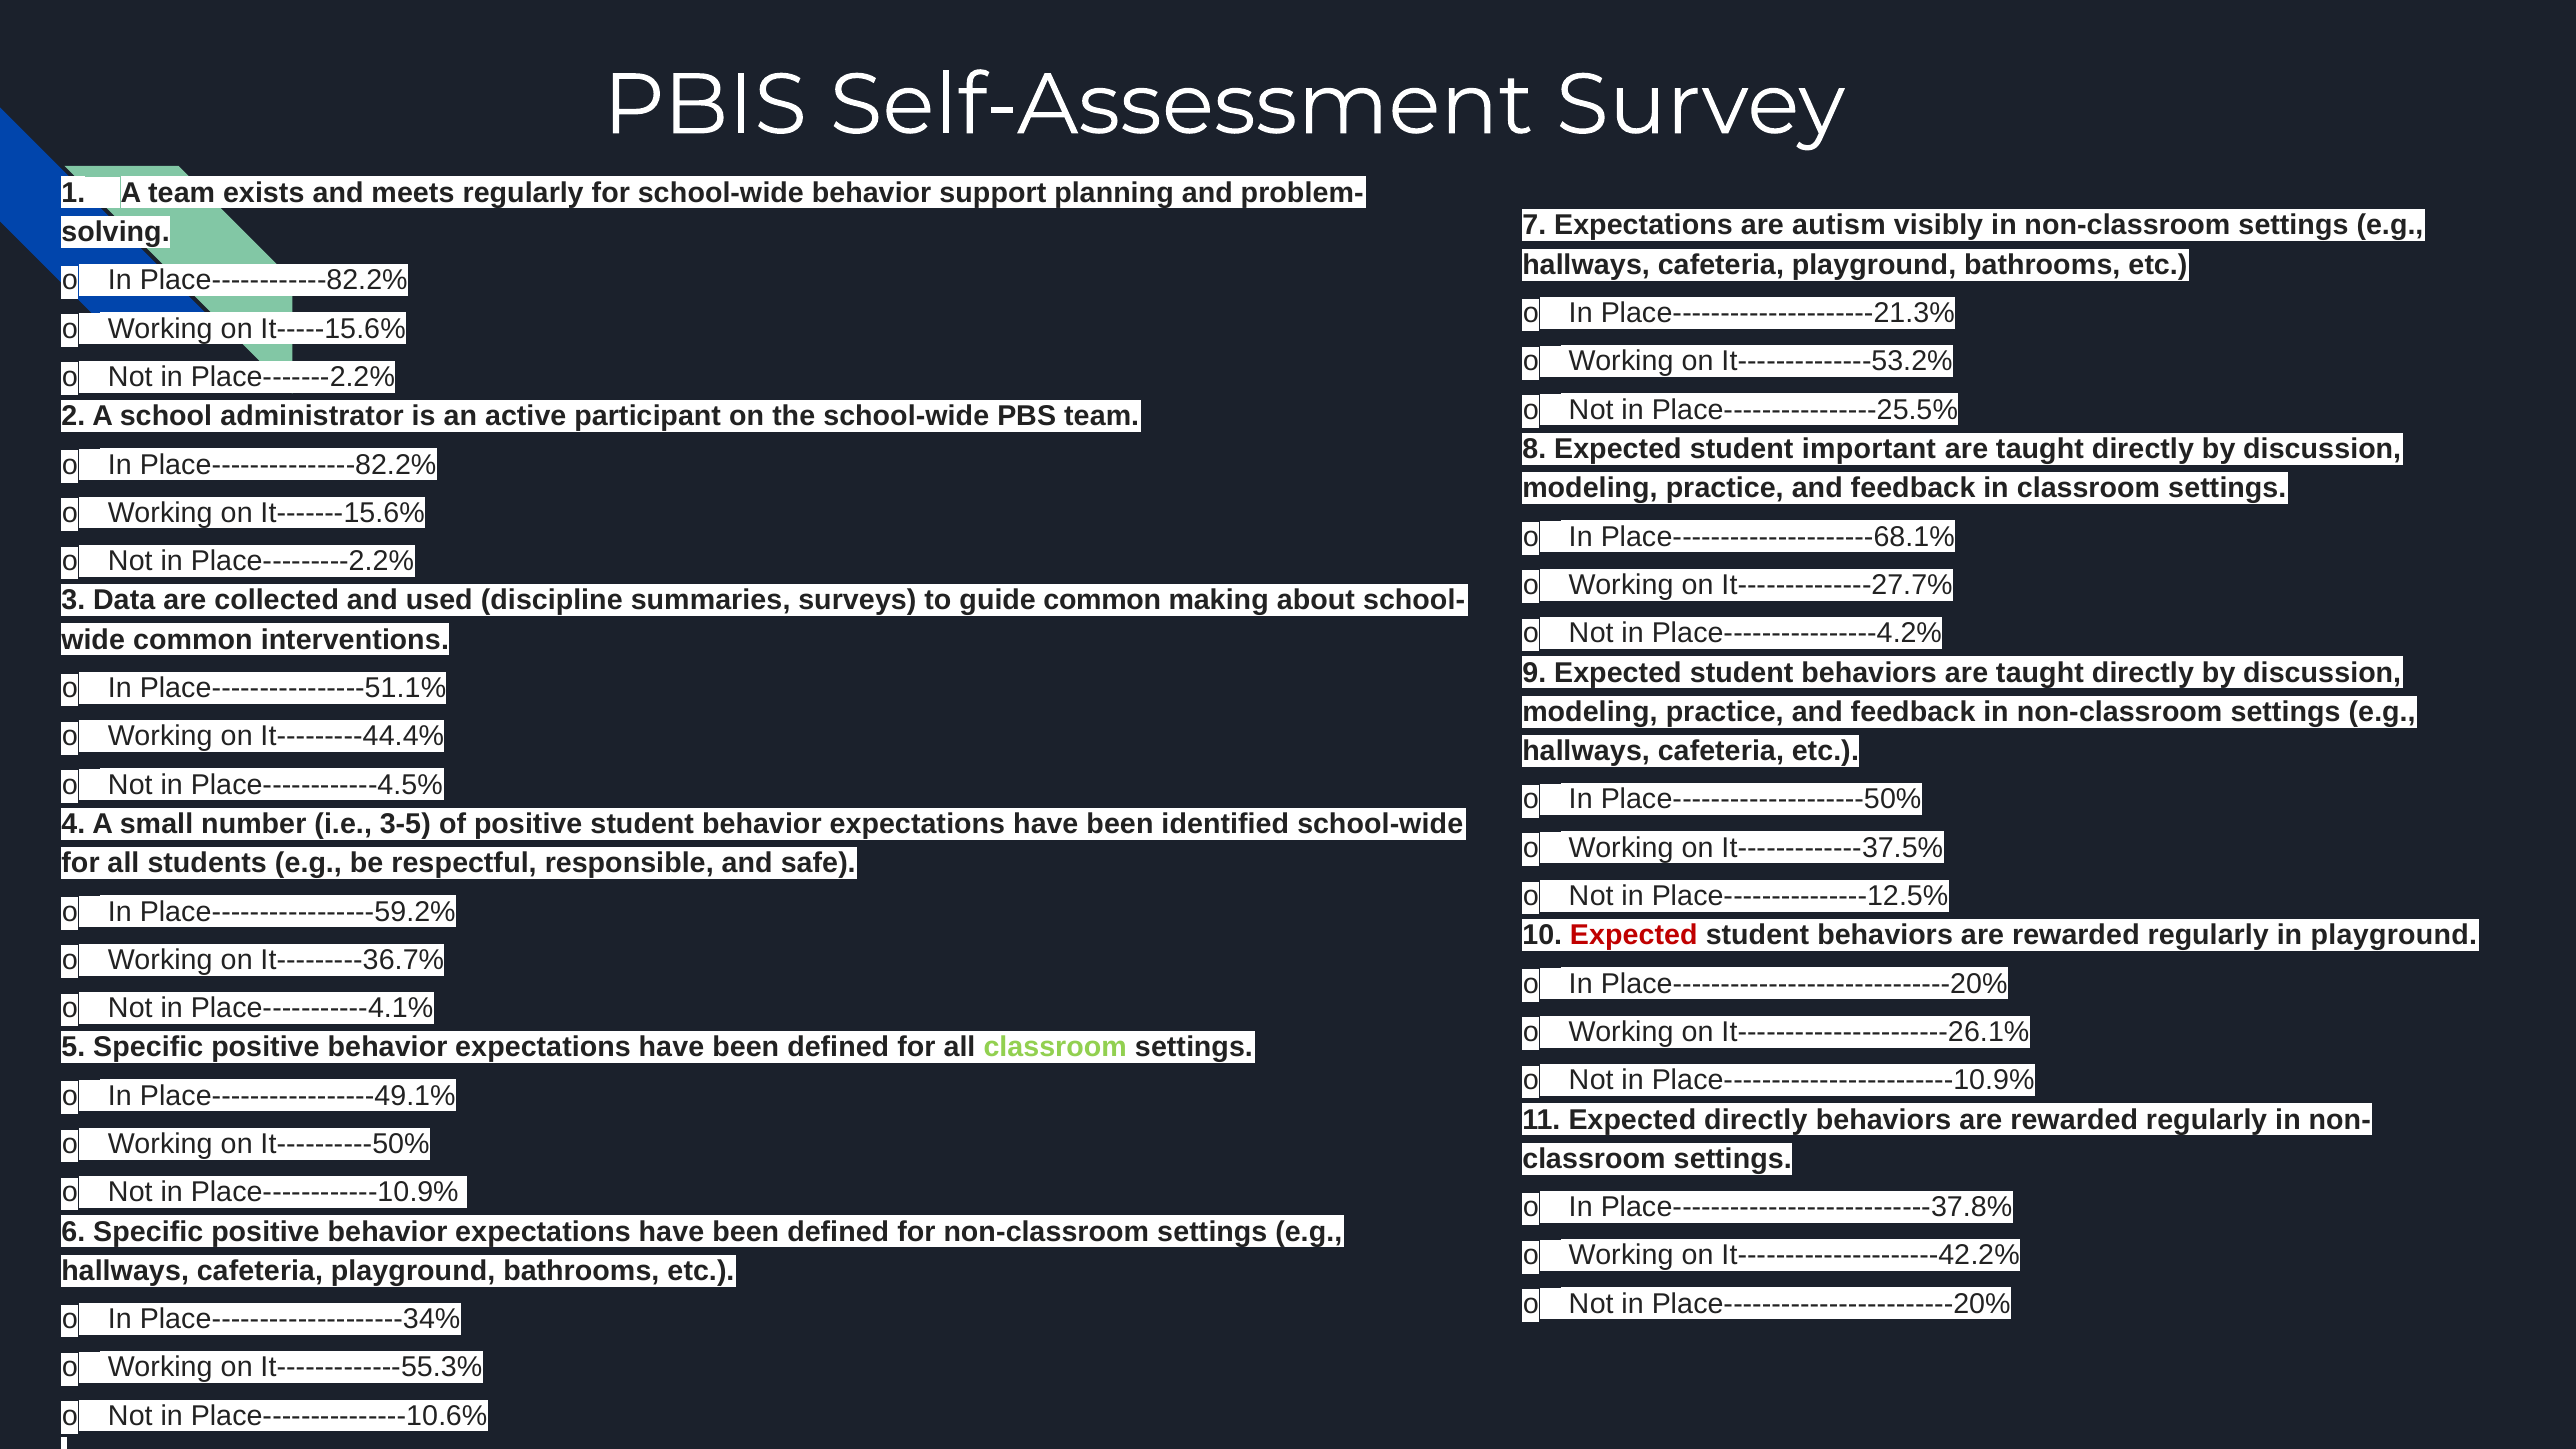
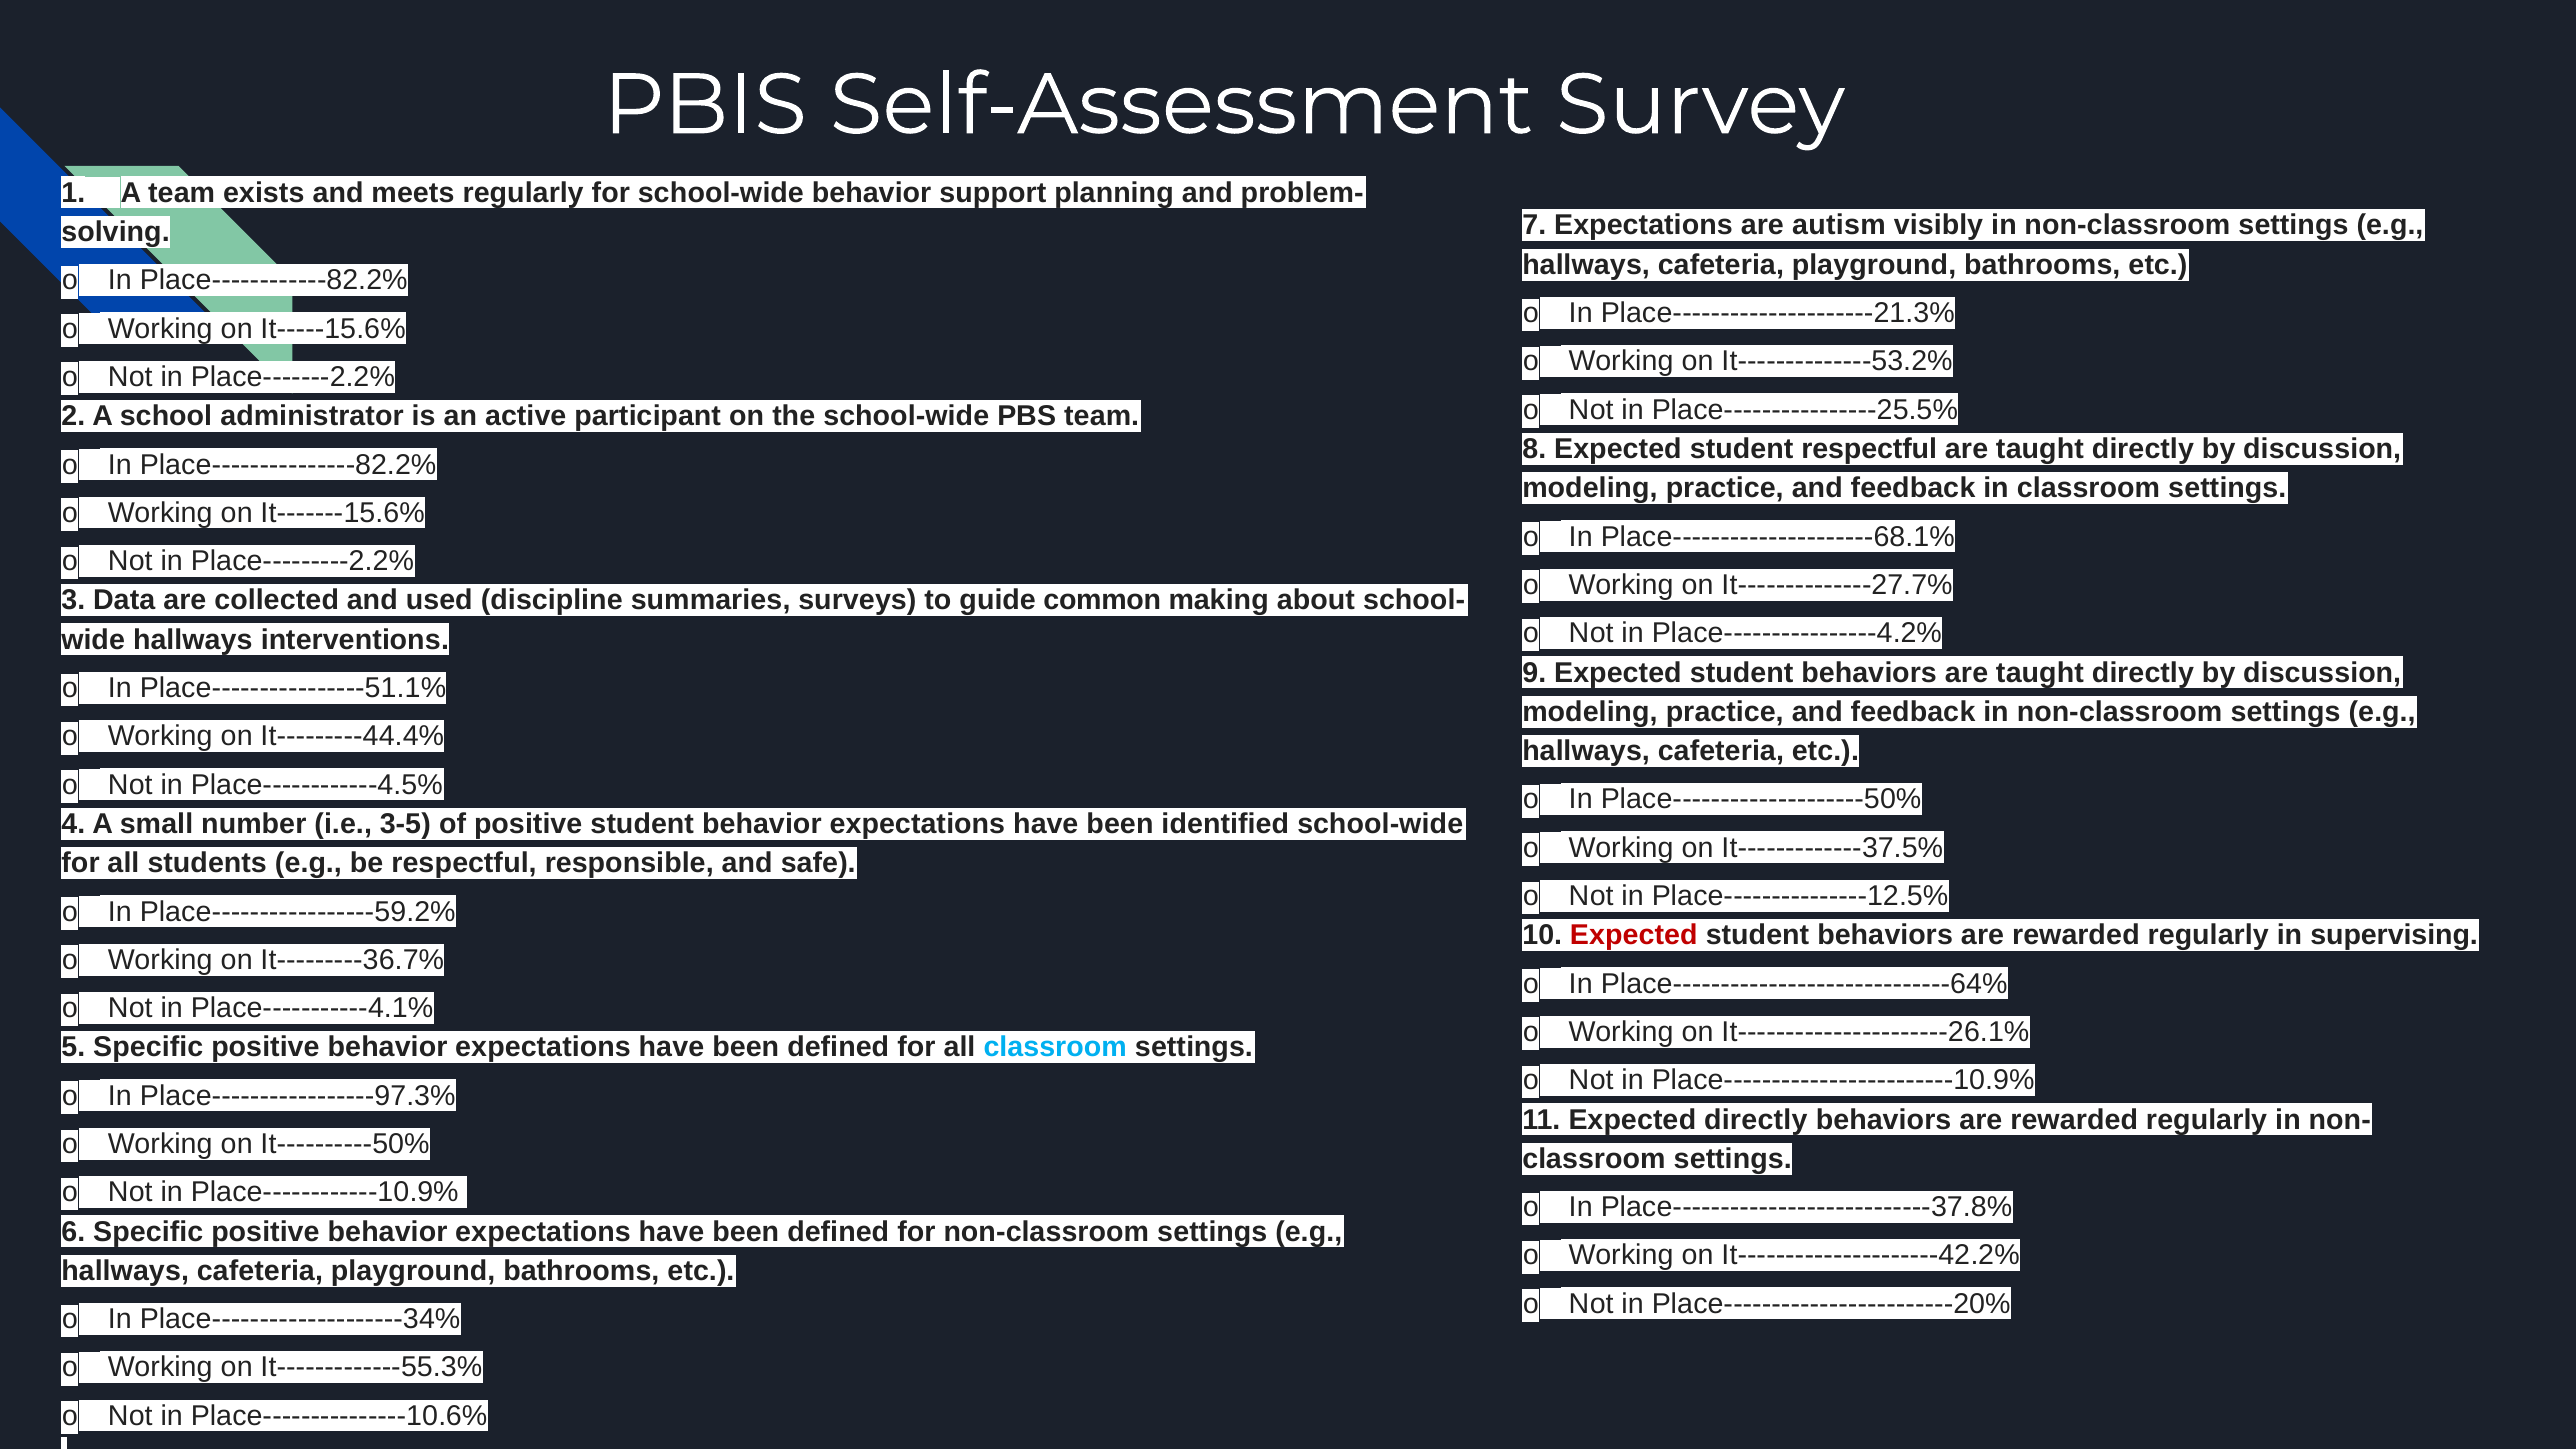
student important: important -> respectful
common at (193, 640): common -> hallways
in playground: playground -> supervising
Place-----------------------------20%: Place-----------------------------20% -> Place-----------------------------64%
classroom at (1055, 1048) colour: light green -> light blue
Place-----------------49.1%: Place-----------------49.1% -> Place-----------------97.3%
